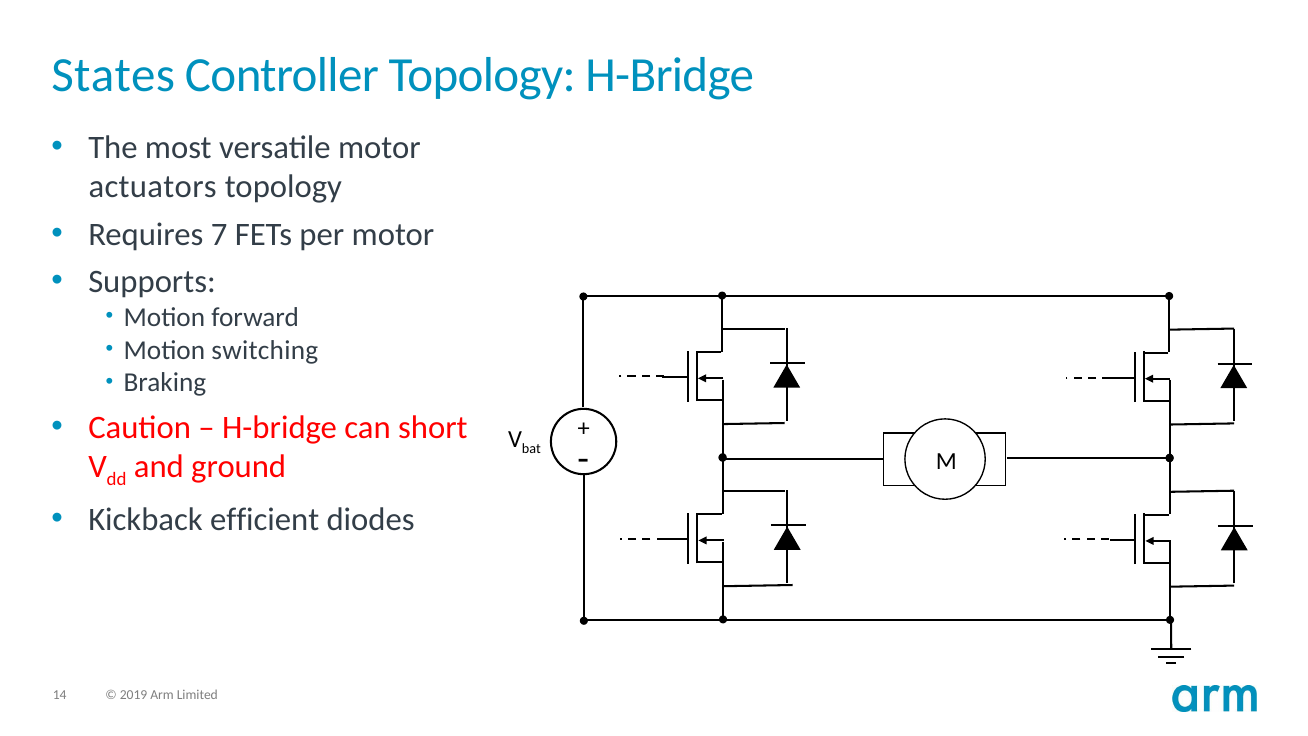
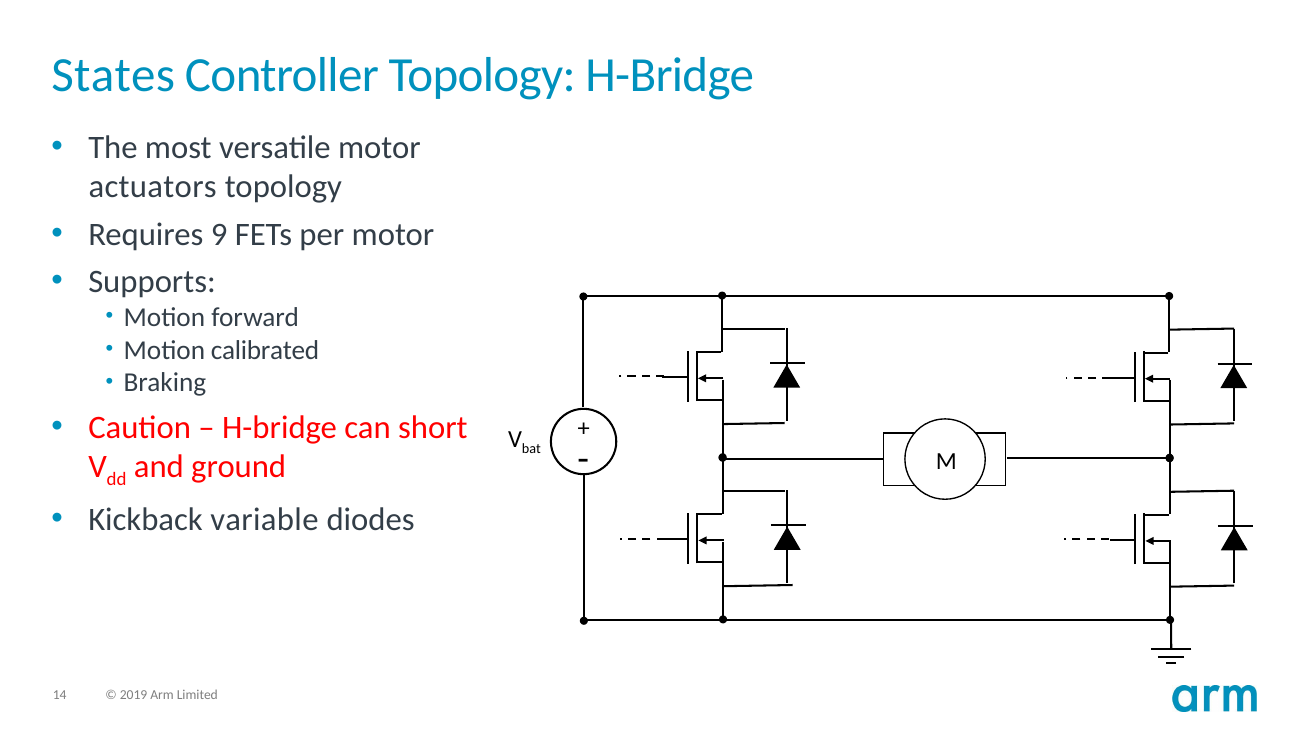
7: 7 -> 9
switching: switching -> calibrated
efficient: efficient -> variable
